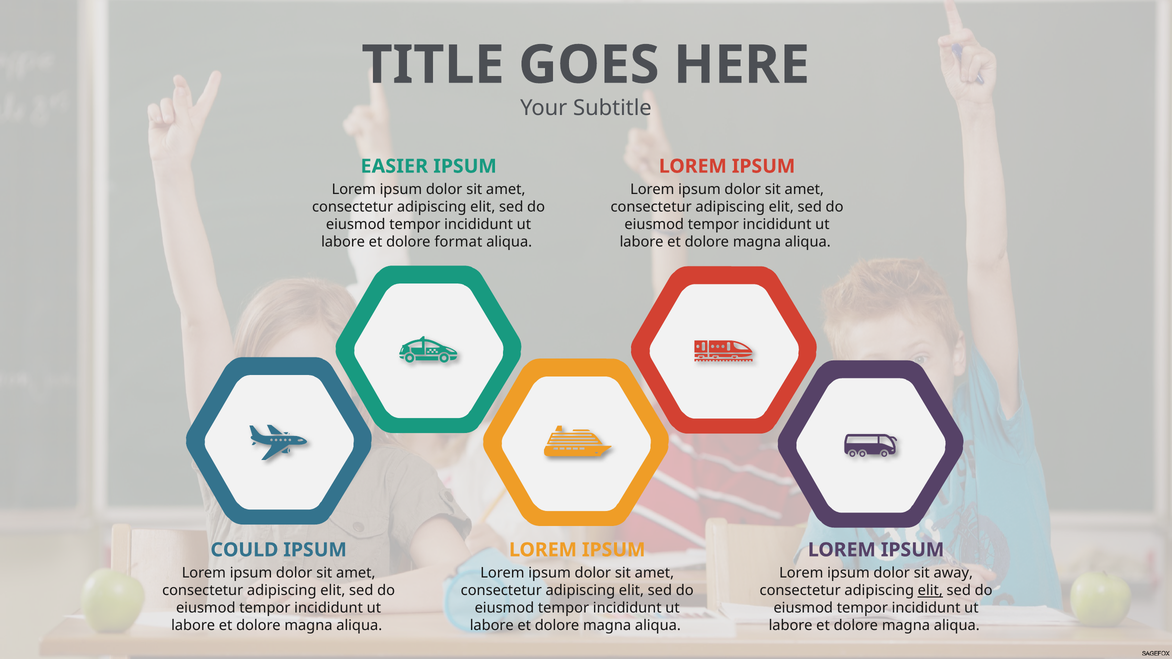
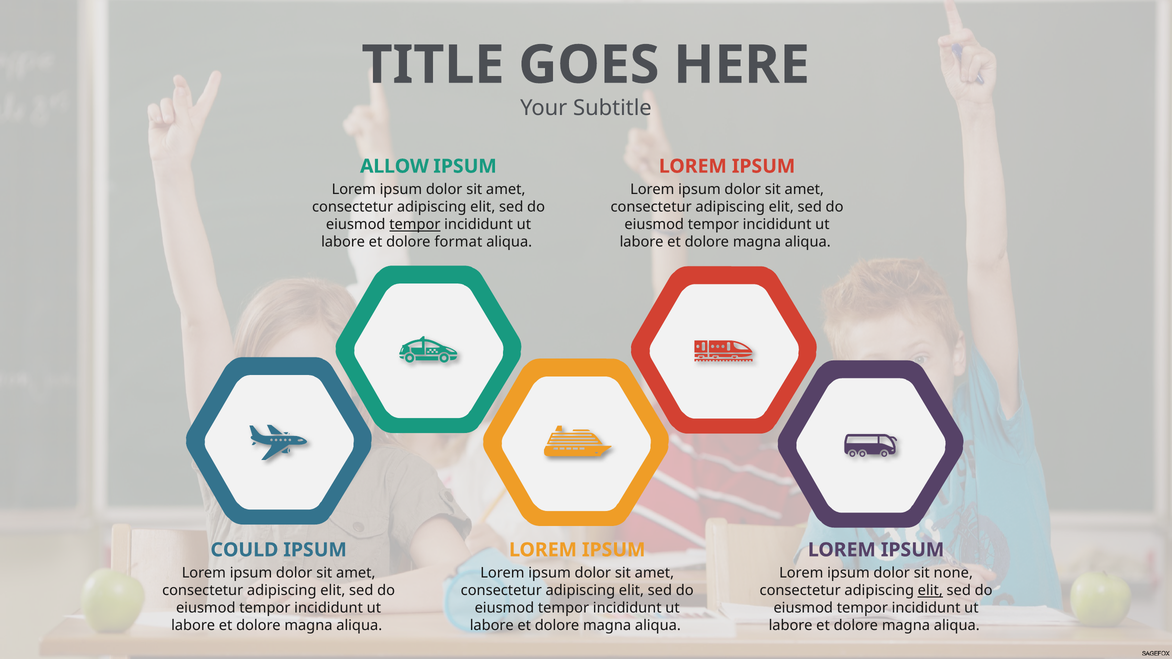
EASIER: EASIER -> ALLOW
tempor at (415, 225) underline: none -> present
away: away -> none
